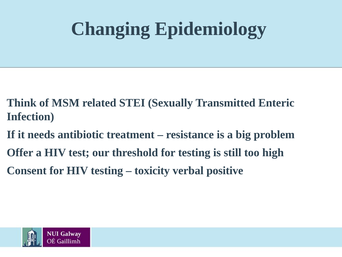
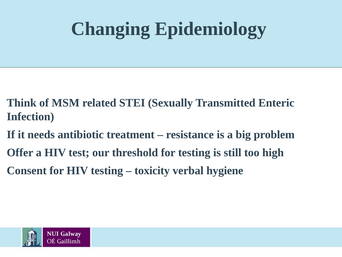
positive: positive -> hygiene
